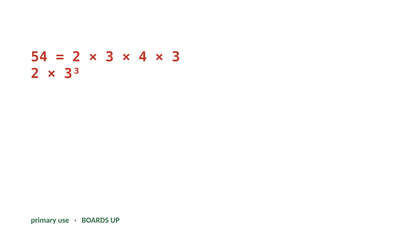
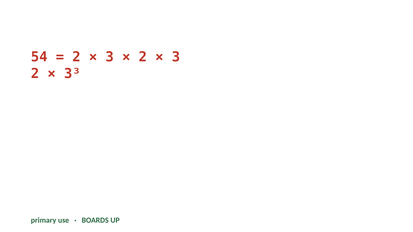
4 at (143, 57): 4 -> 2
